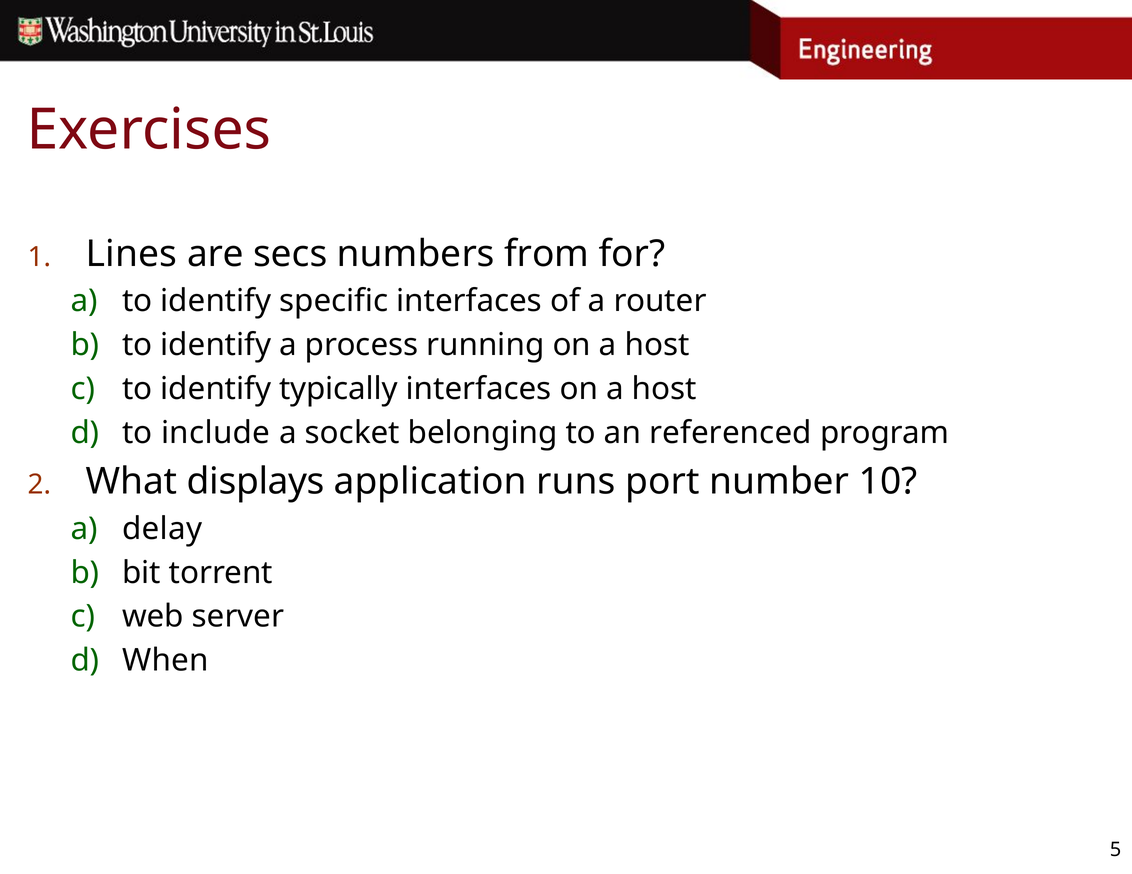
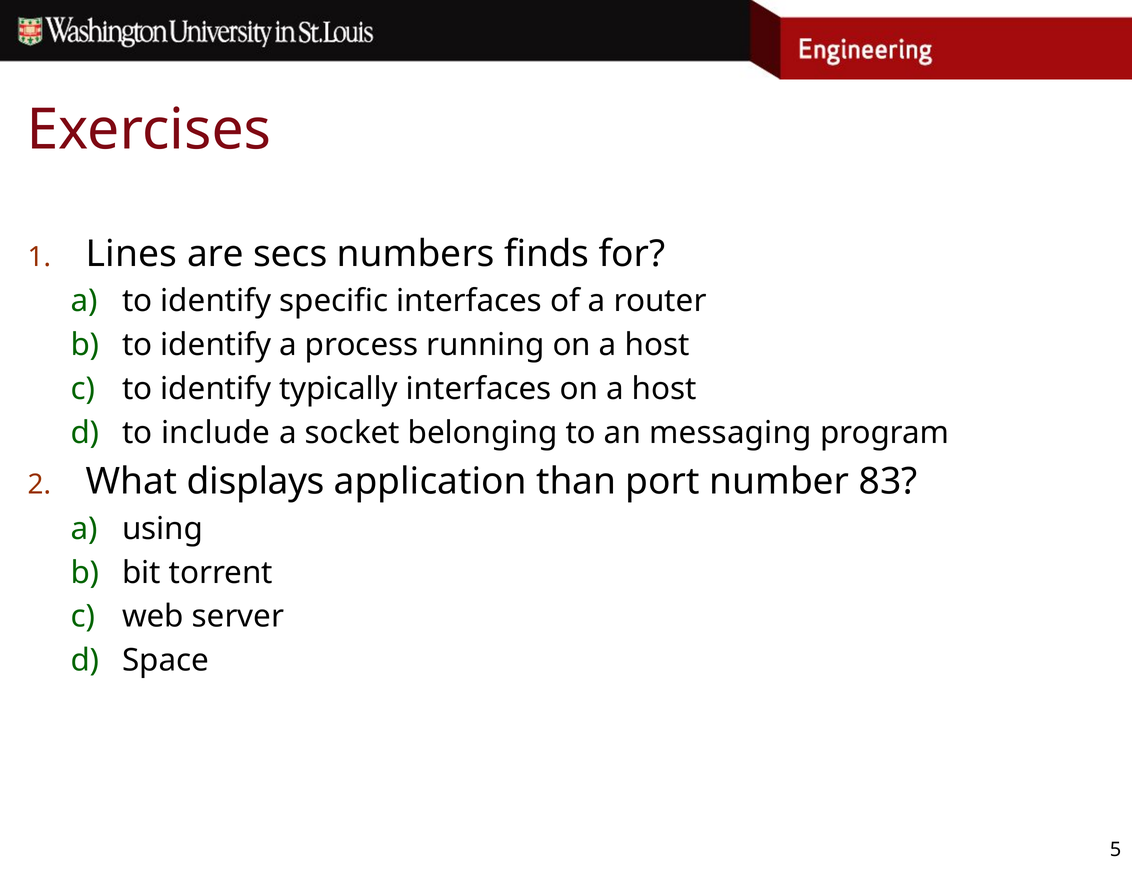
from: from -> finds
referenced: referenced -> messaging
runs: runs -> than
10: 10 -> 83
delay: delay -> using
When: When -> Space
